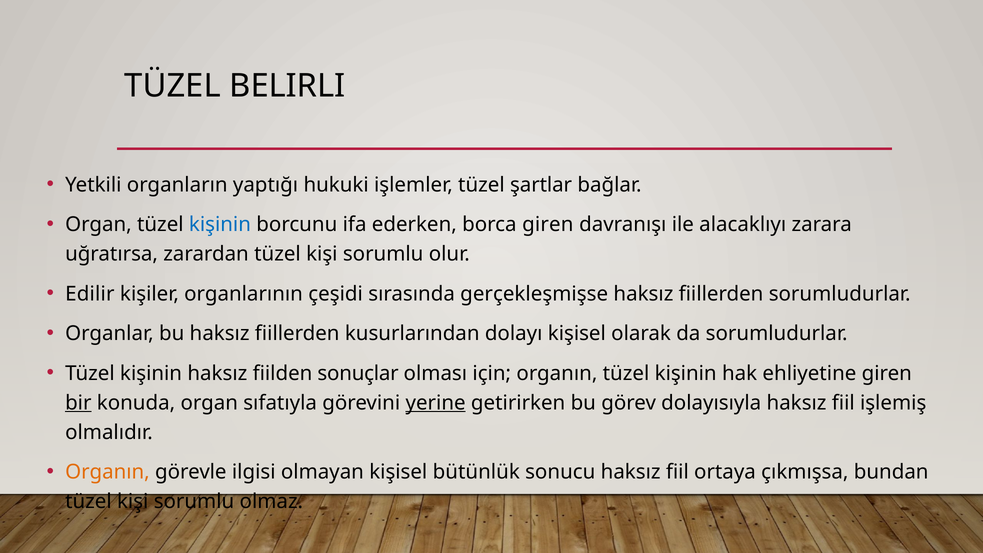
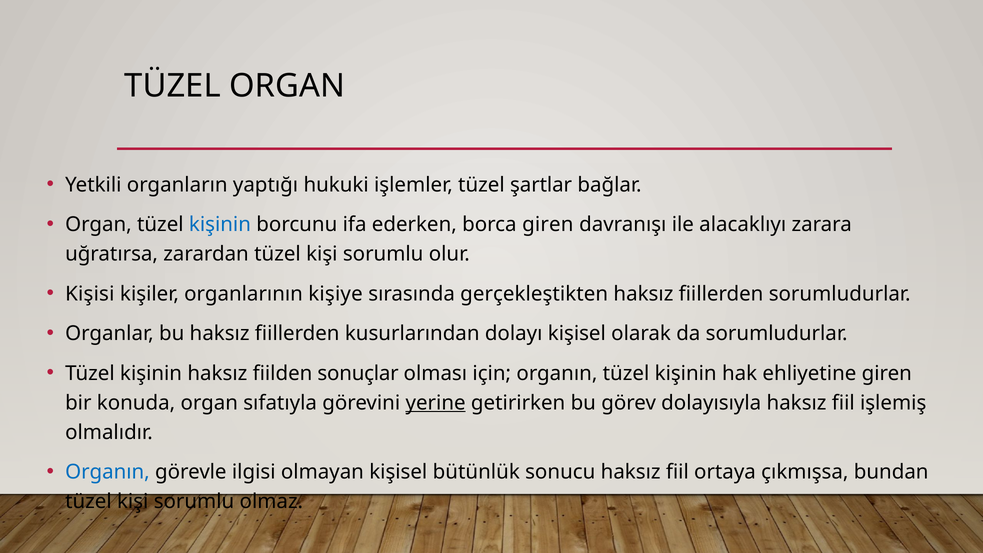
TÜZEL BELIRLI: BELIRLI -> ORGAN
Edilir: Edilir -> Kişisi
çeşidi: çeşidi -> kişiye
gerçekleşmişse: gerçekleşmişse -> gerçekleştikten
bir underline: present -> none
Organın at (107, 472) colour: orange -> blue
